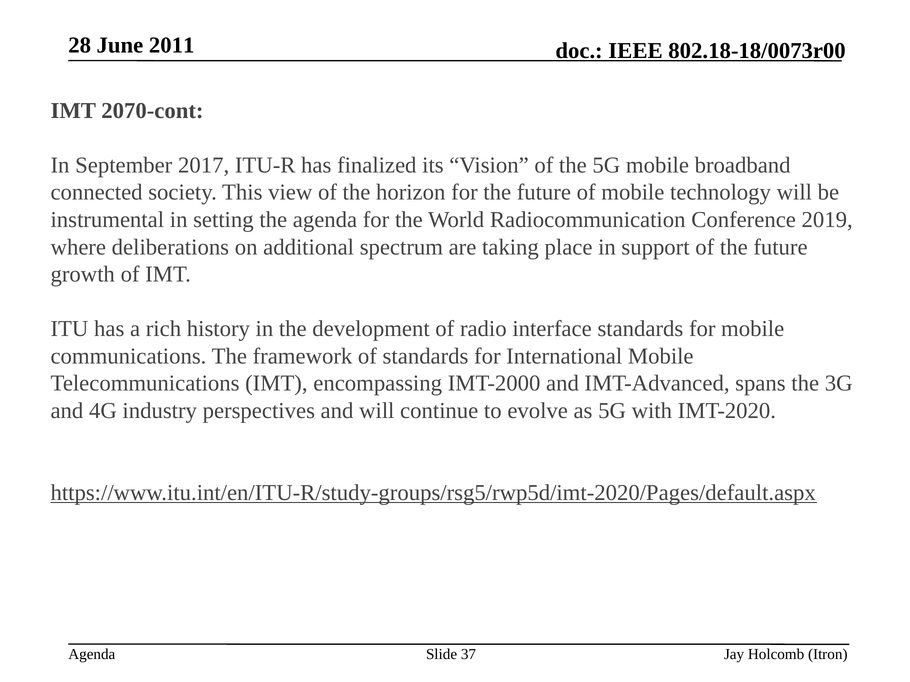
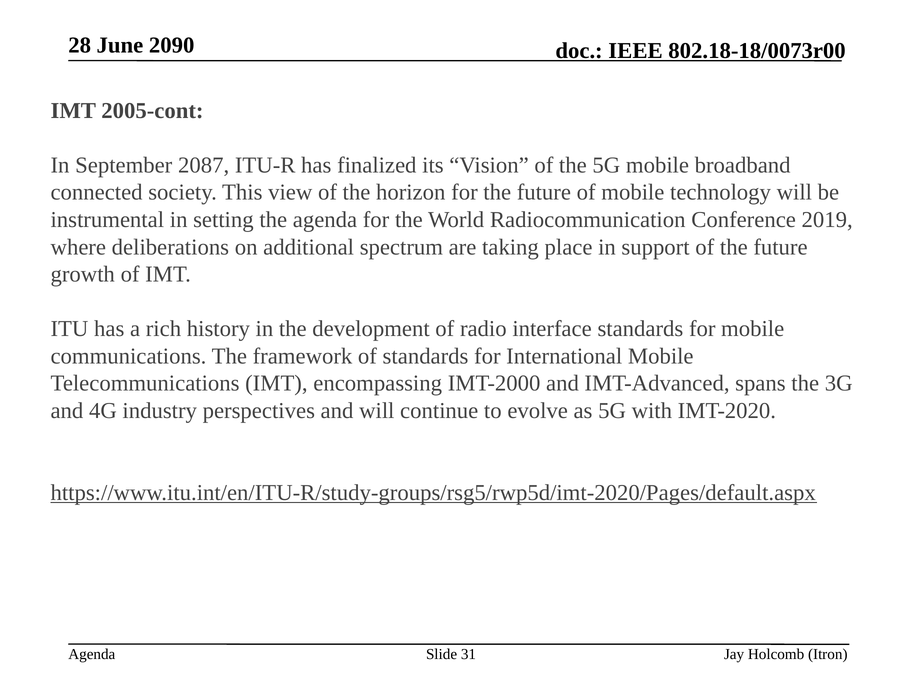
2011: 2011 -> 2090
2070-cont: 2070-cont -> 2005-cont
2017: 2017 -> 2087
37: 37 -> 31
